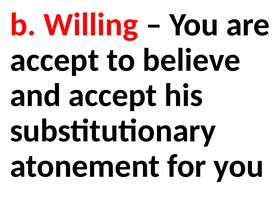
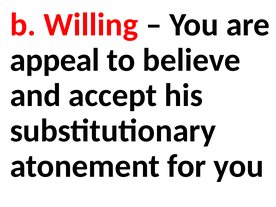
accept at (54, 60): accept -> appeal
